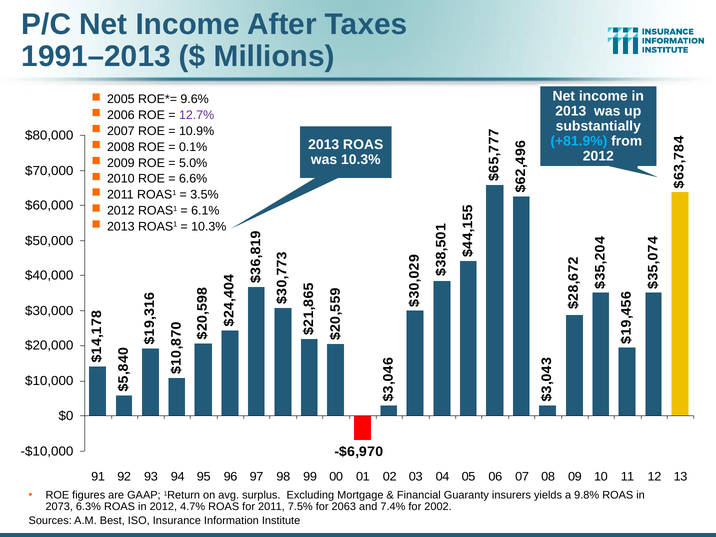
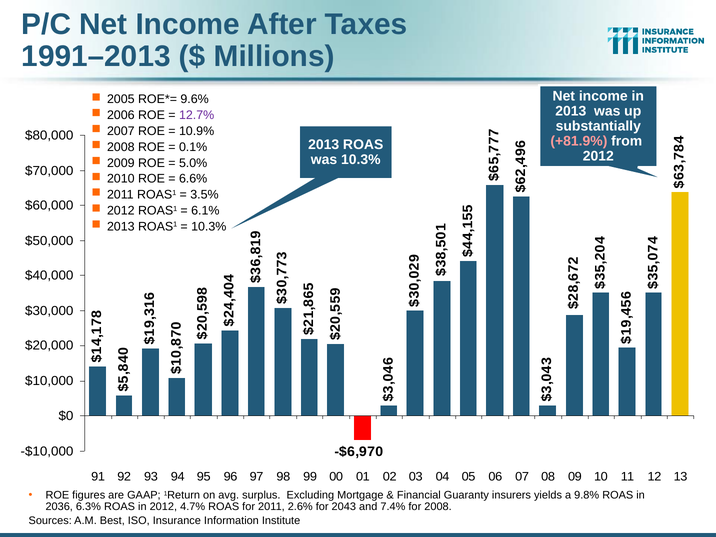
+81.9% colour: light blue -> pink
2073: 2073 -> 2036
7.5%: 7.5% -> 2.6%
2063: 2063 -> 2043
for 2002: 2002 -> 2008
